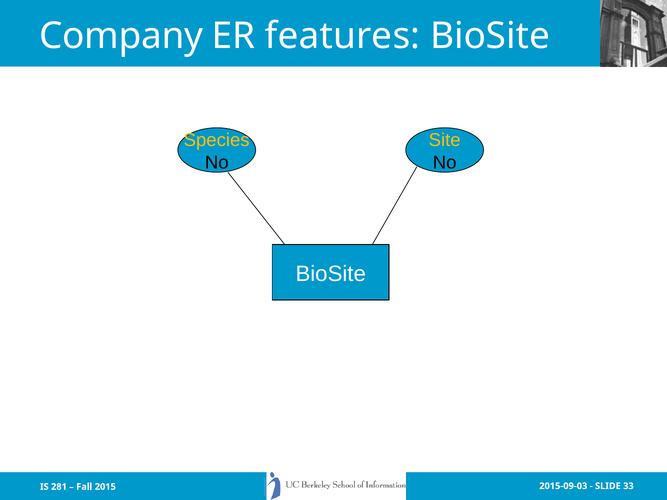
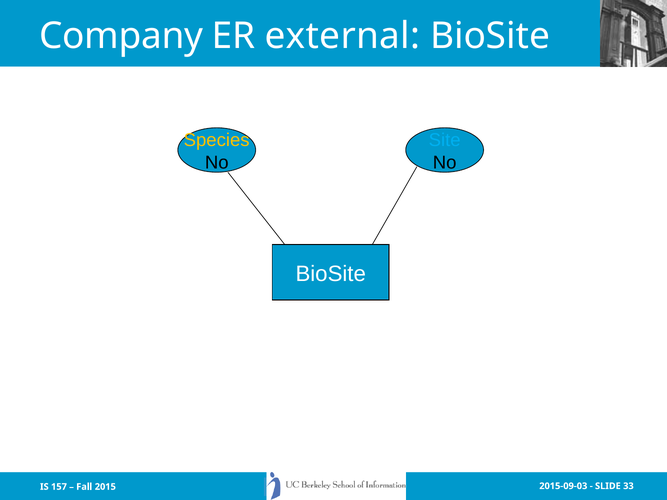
features: features -> external
Site colour: yellow -> light blue
281: 281 -> 157
